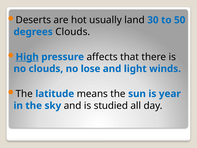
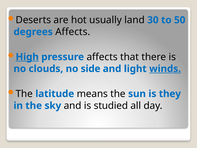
degrees Clouds: Clouds -> Affects
lose: lose -> side
winds underline: none -> present
year: year -> they
